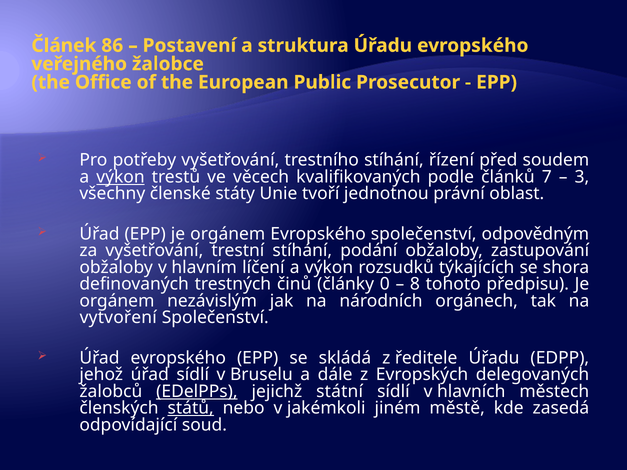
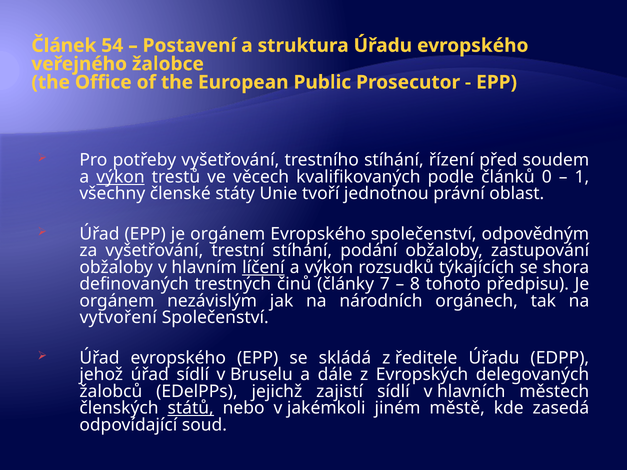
86: 86 -> 54
7: 7 -> 0
3: 3 -> 1
líčení underline: none -> present
0: 0 -> 7
EDelPPs underline: present -> none
státní: státní -> zajistí
